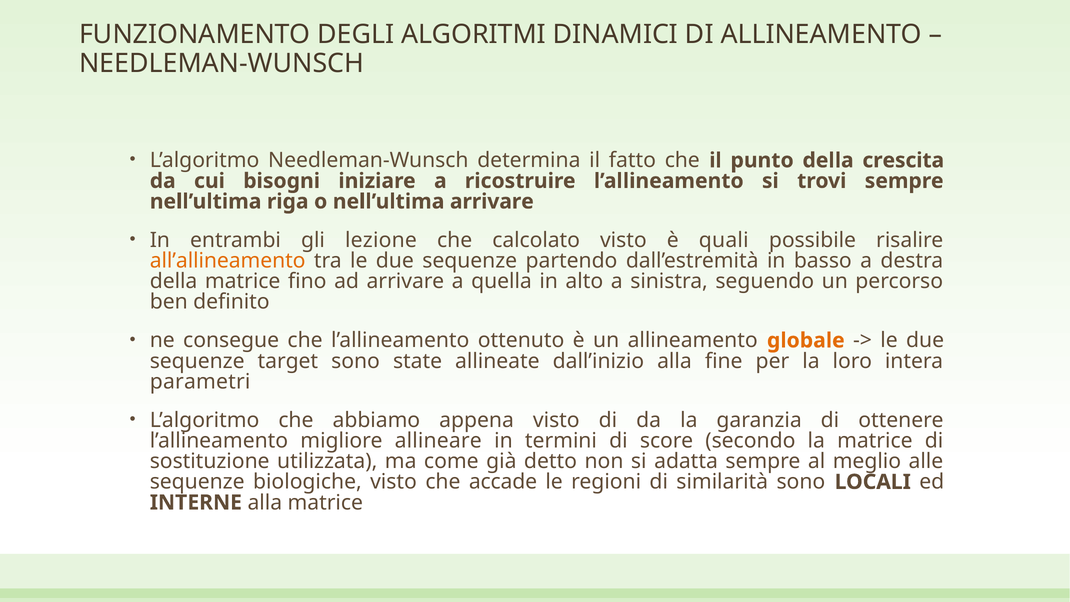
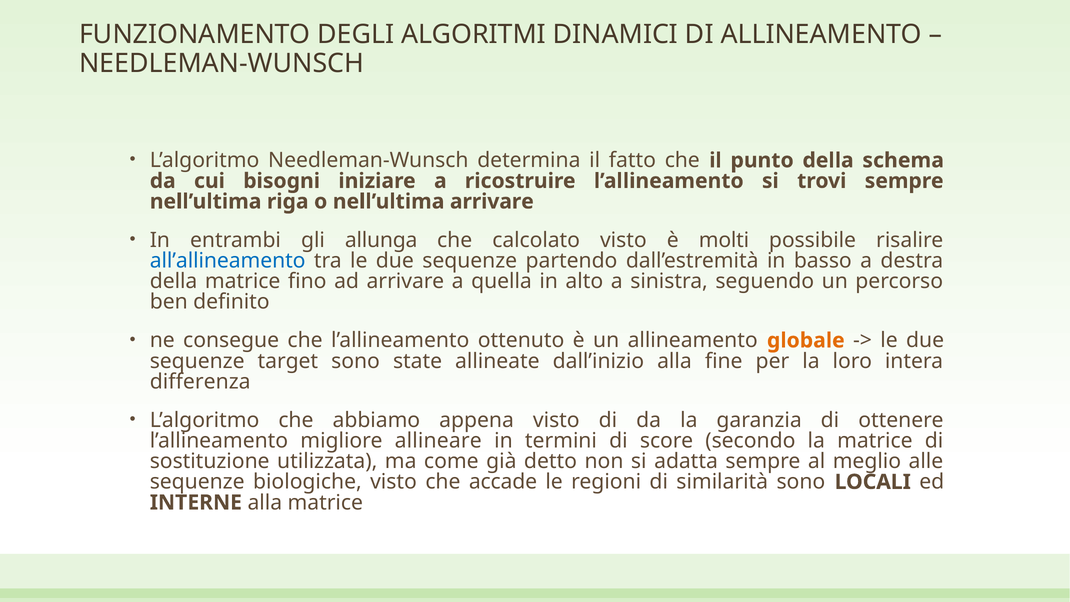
crescita: crescita -> schema
lezione: lezione -> allunga
quali: quali -> molti
all’allineamento colour: orange -> blue
parametri: parametri -> differenza
